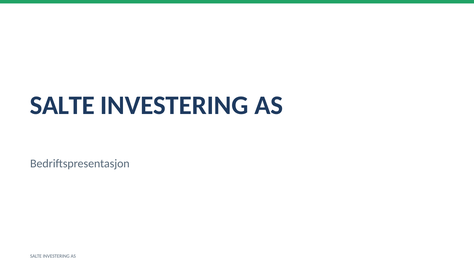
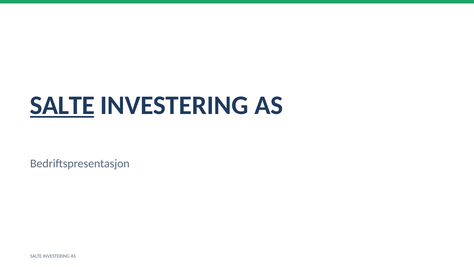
SALTE at (62, 105) underline: none -> present
